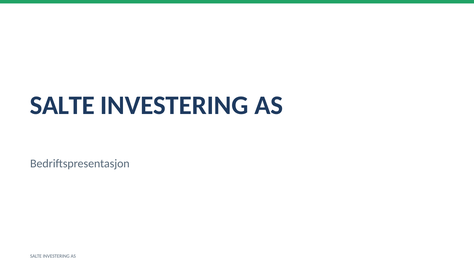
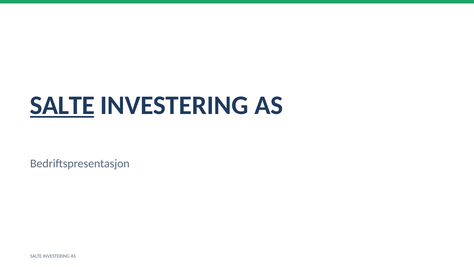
SALTE at (62, 105) underline: none -> present
